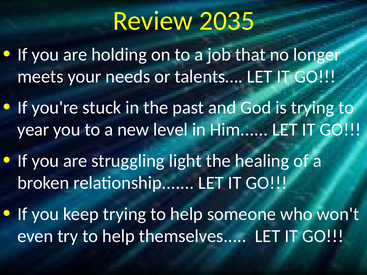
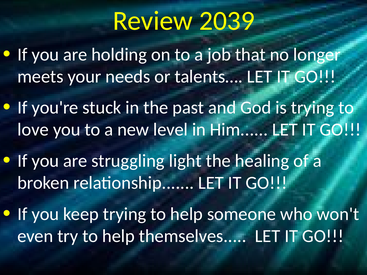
2035: 2035 -> 2039
year: year -> love
